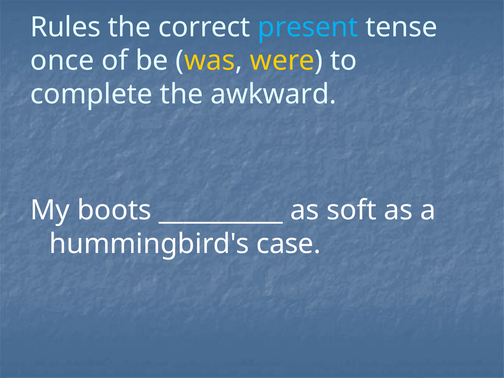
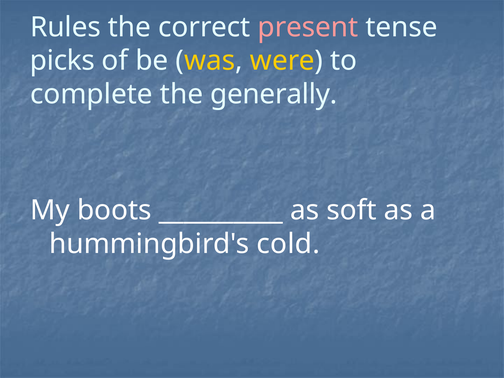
present colour: light blue -> pink
once: once -> picks
awkward: awkward -> generally
case: case -> cold
